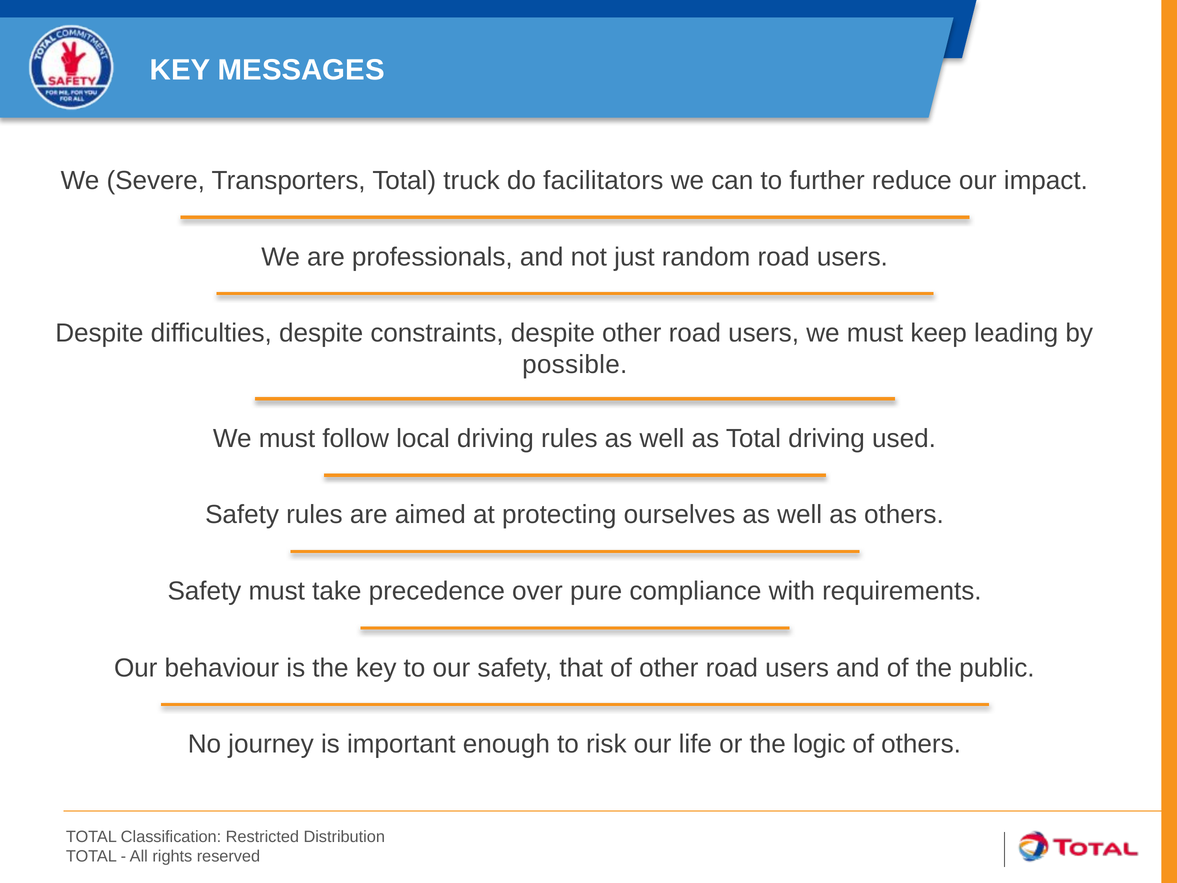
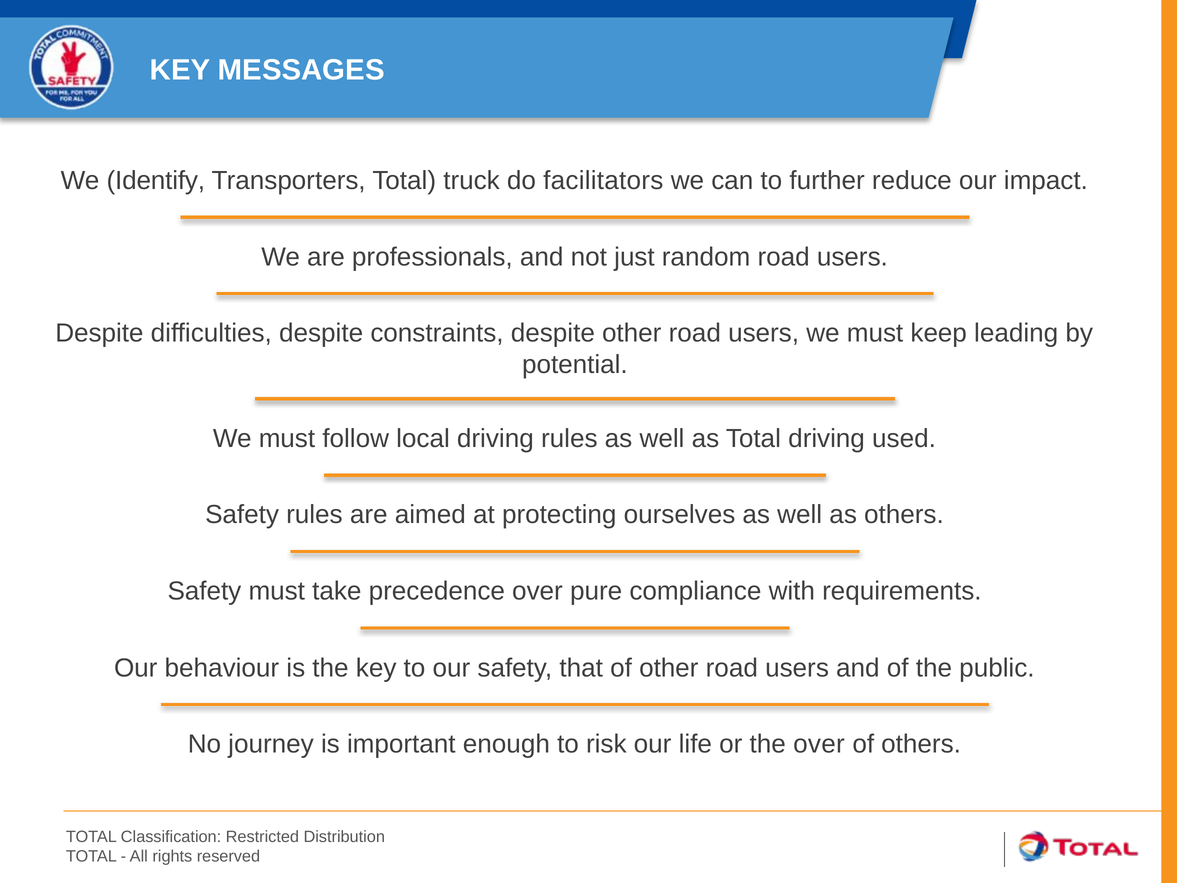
Severe: Severe -> Identify
possible: possible -> potential
the logic: logic -> over
